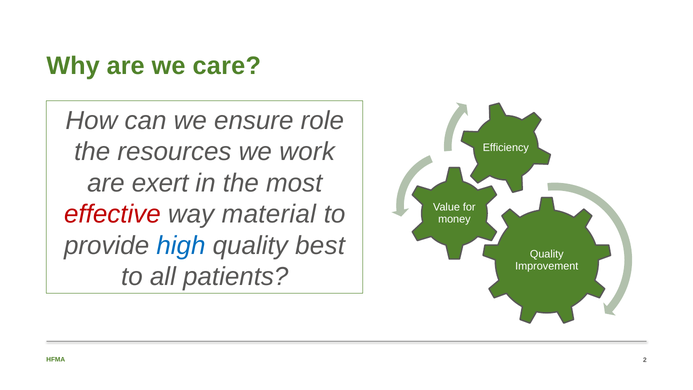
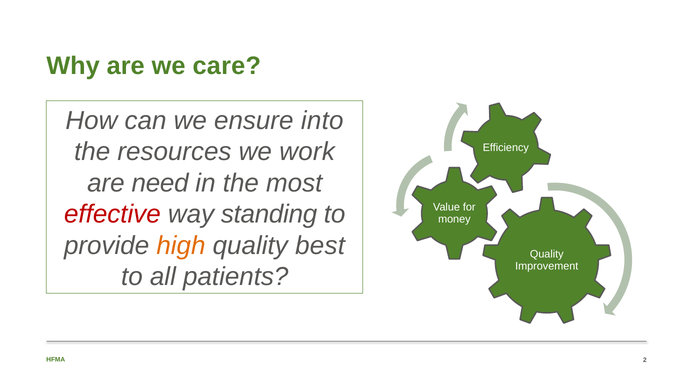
role: role -> into
exert: exert -> need
material: material -> standing
high colour: blue -> orange
